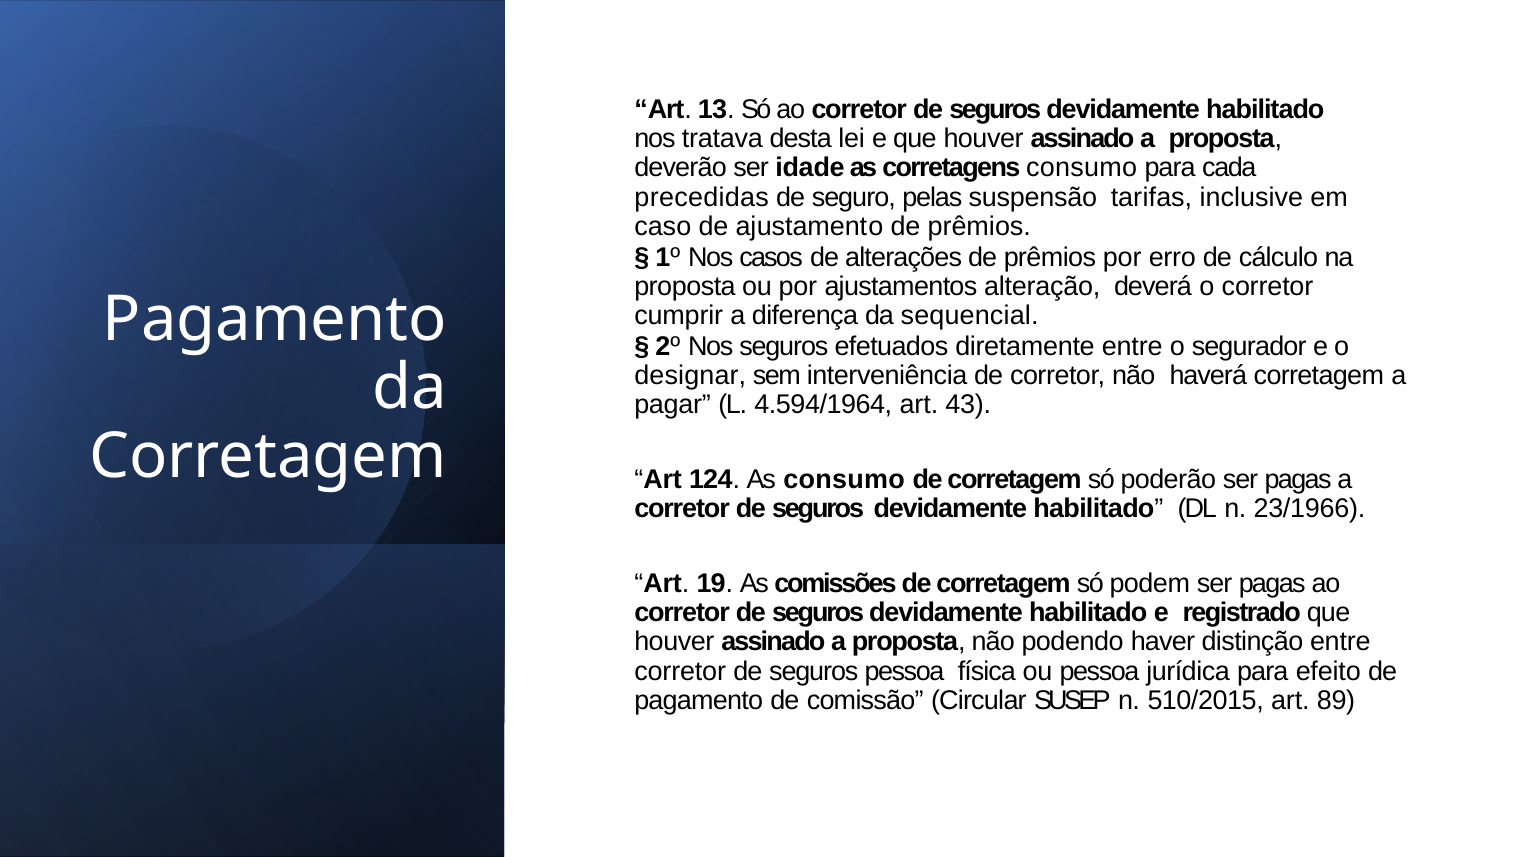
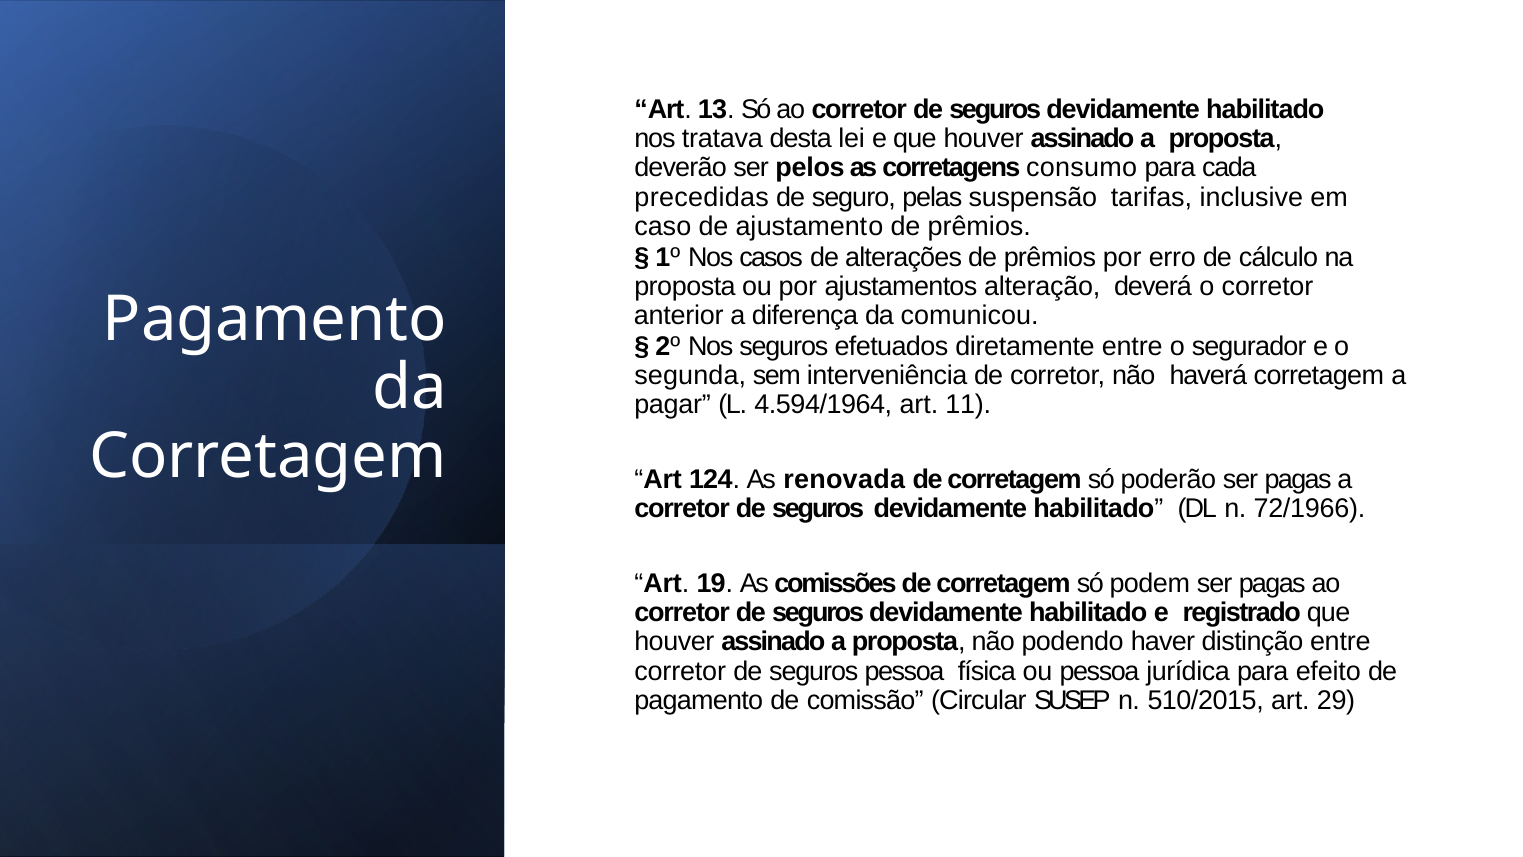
idade: idade -> pelos
cumprir: cumprir -> anterior
sequencial: sequencial -> comunicou
designar: designar -> segunda
43: 43 -> 11
As consumo: consumo -> renovada
23/1966: 23/1966 -> 72/1966
89: 89 -> 29
